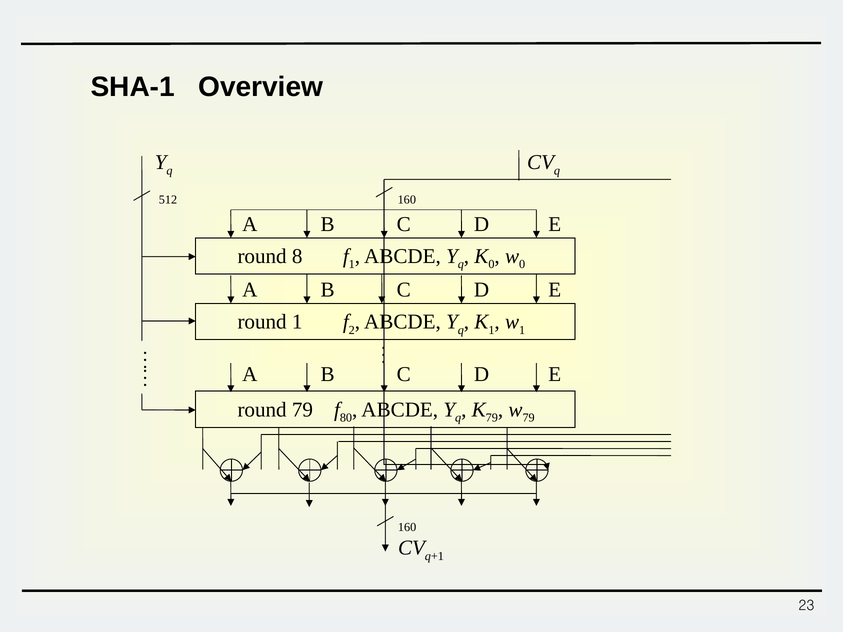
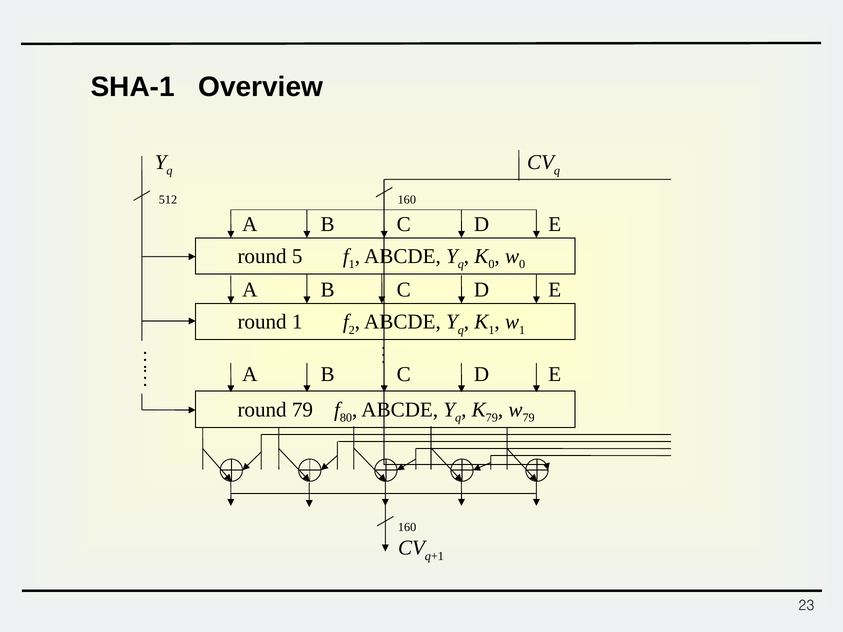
8: 8 -> 5
